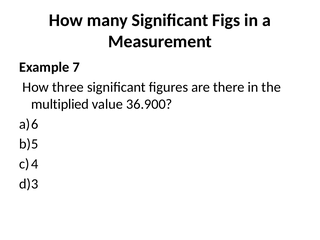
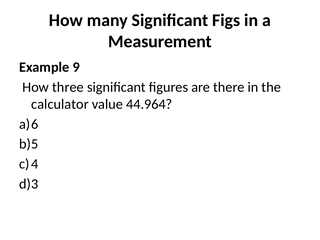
7: 7 -> 9
multiplied: multiplied -> calculator
36.900: 36.900 -> 44.964
